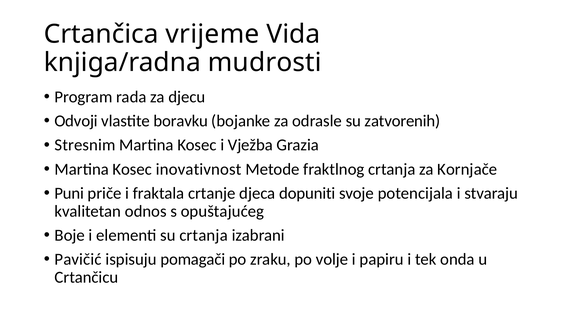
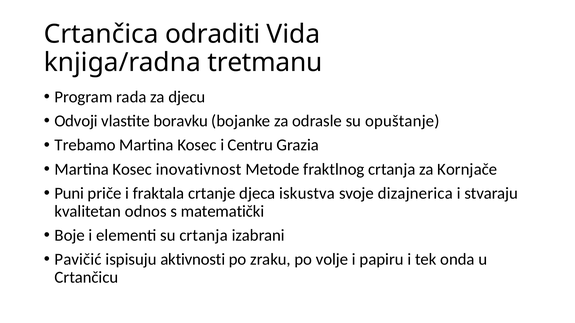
vrijeme: vrijeme -> odraditi
mudrosti: mudrosti -> tretmanu
zatvorenih: zatvorenih -> opuštanje
Stresnim: Stresnim -> Trebamo
Vježba: Vježba -> Centru
dopuniti: dopuniti -> iskustva
potencijala: potencijala -> dizajnerica
opuštajućeg: opuštajućeg -> matematički
pomagači: pomagači -> aktivnosti
